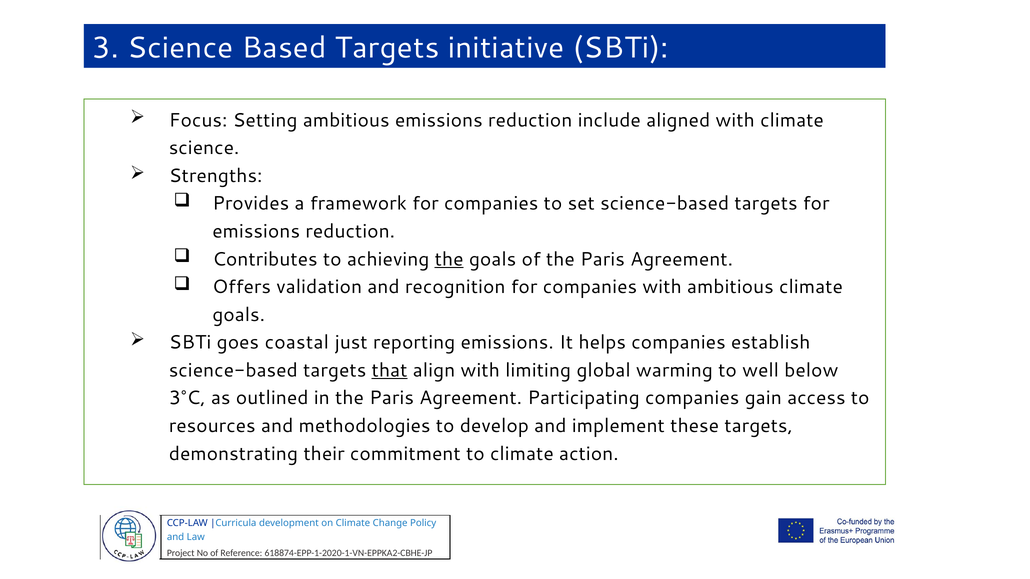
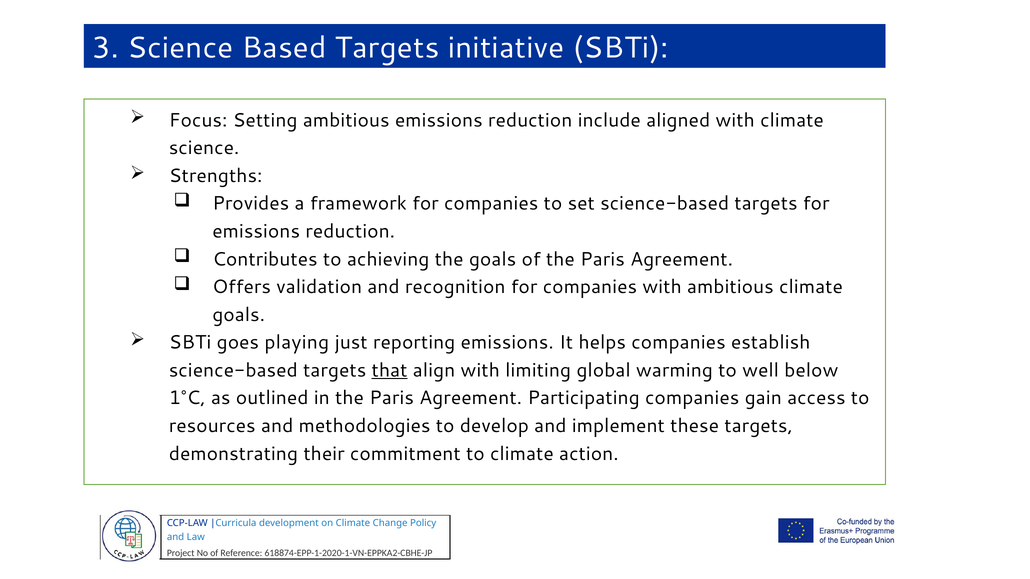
the at (449, 259) underline: present -> none
coastal: coastal -> playing
3°C: 3°C -> 1°C
